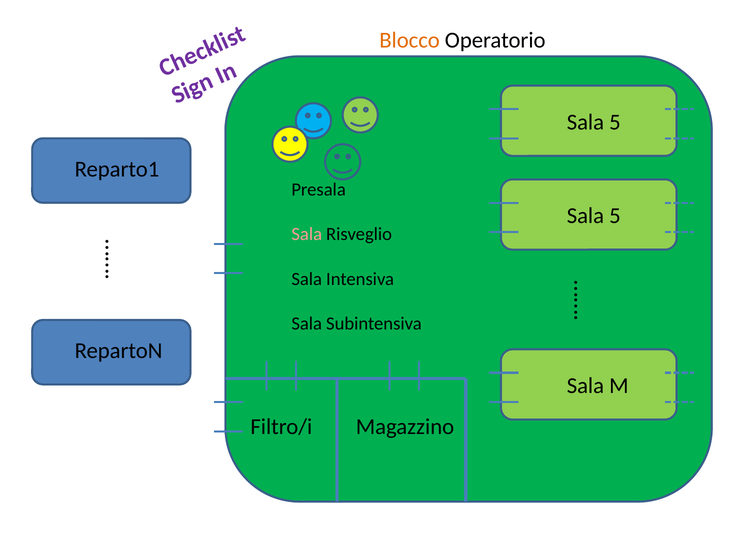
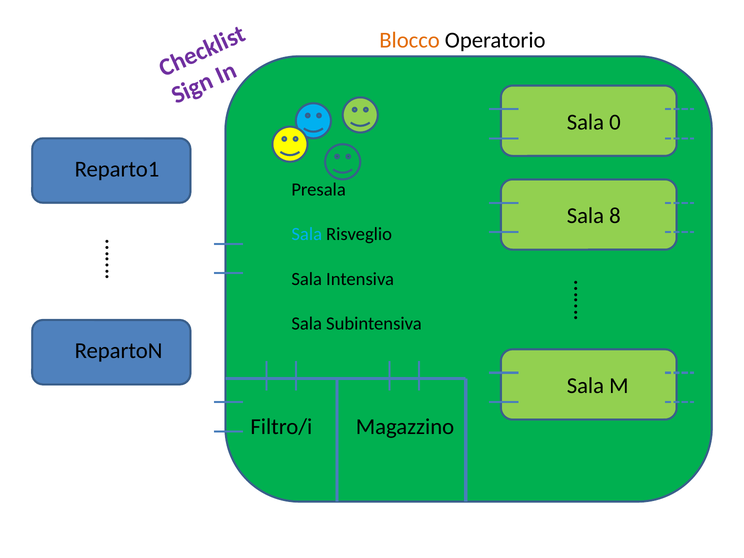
5 at (615, 122): 5 -> 0
5 at (615, 216): 5 -> 8
Sala at (307, 234) colour: pink -> light blue
